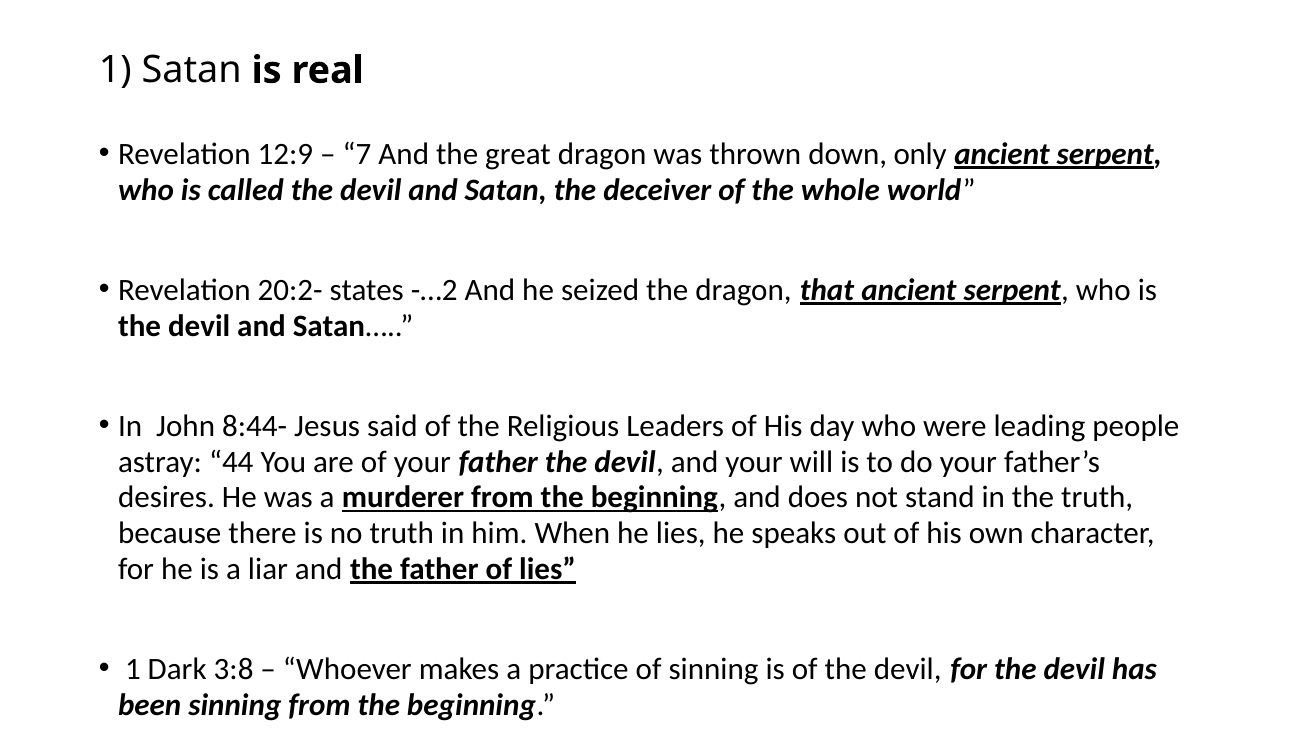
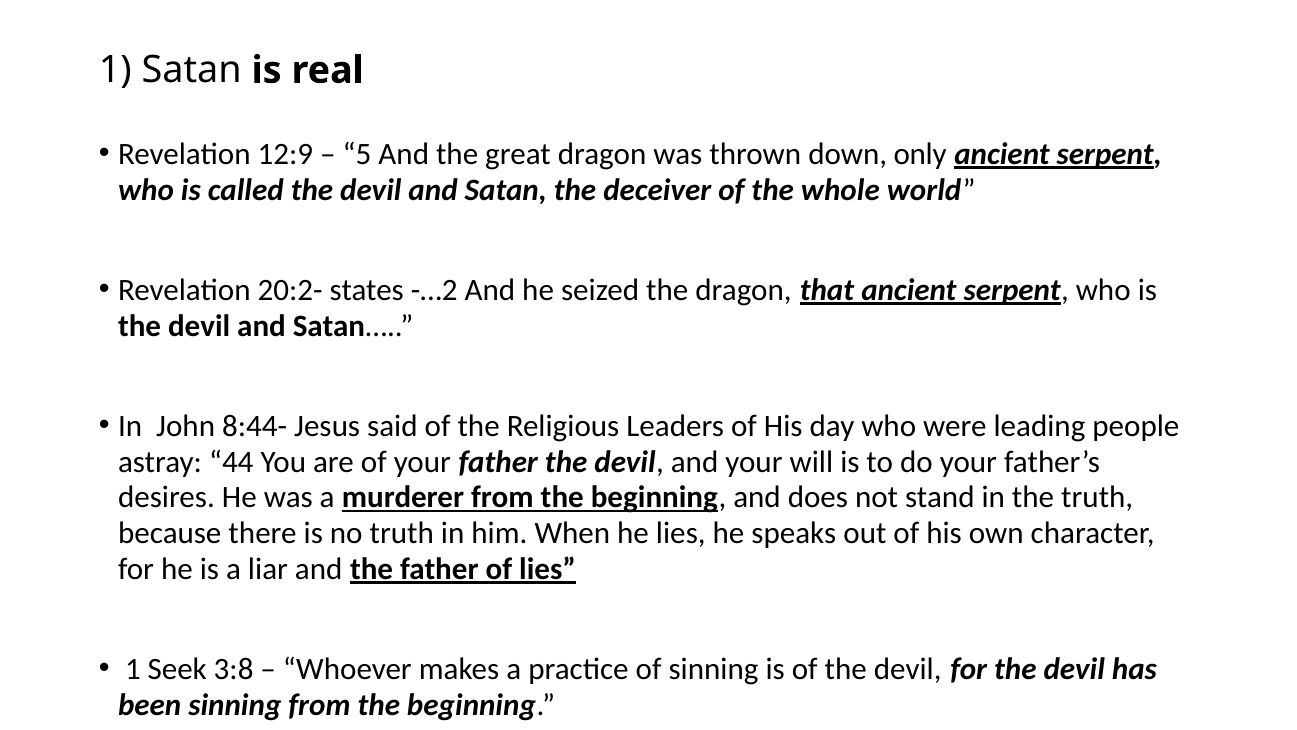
7: 7 -> 5
Dark: Dark -> Seek
